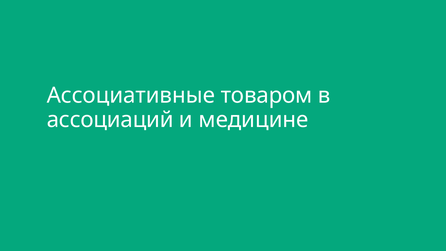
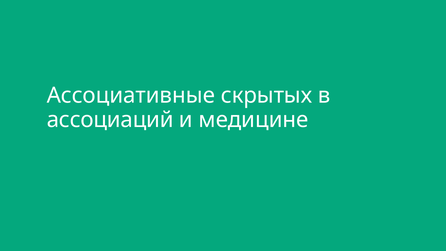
товаром: товаром -> скрытых
